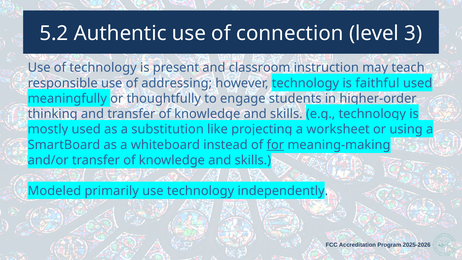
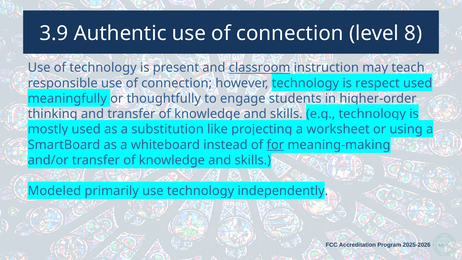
5.2: 5.2 -> 3.9
3: 3 -> 8
classroom underline: none -> present
addressing at (177, 83): addressing -> connection
faithful: faithful -> respect
